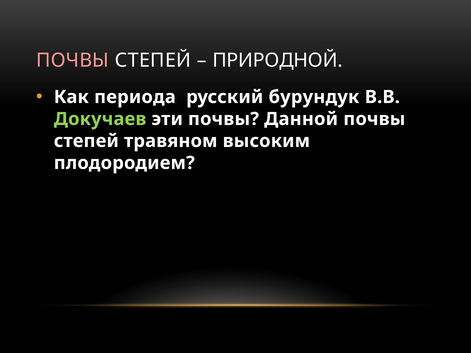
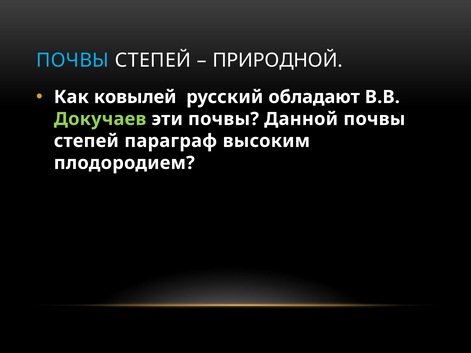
ПОЧВЫ at (73, 60) colour: pink -> light blue
периода: периода -> ковылей
бурундук: бурундук -> обладают
травяном: травяном -> параграф
